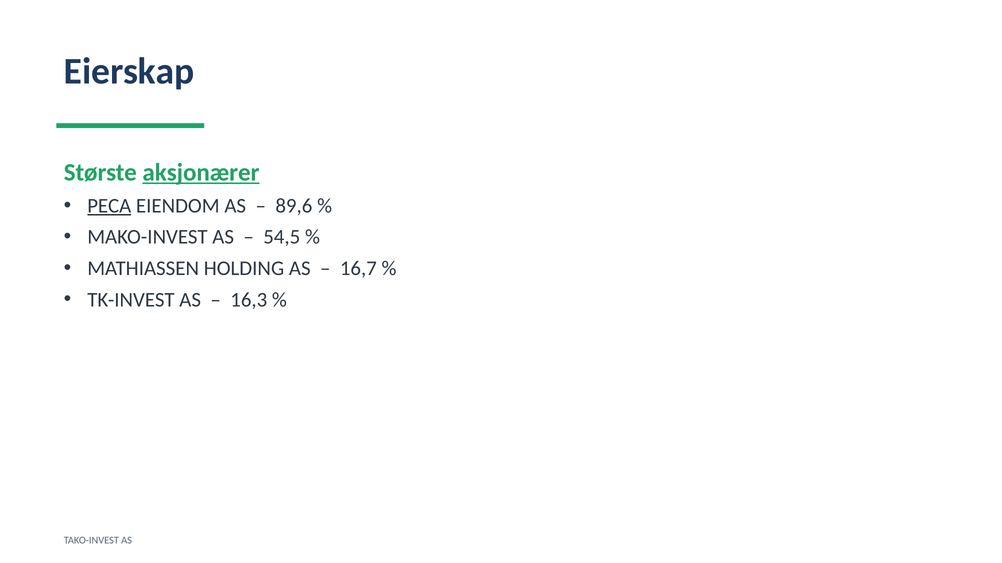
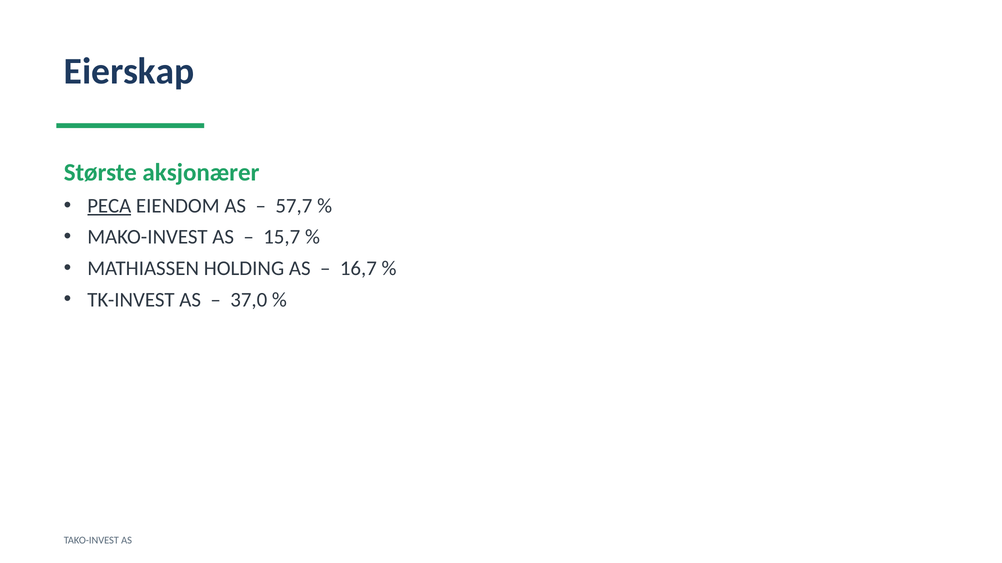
aksjonærer underline: present -> none
89,6: 89,6 -> 57,7
54,5: 54,5 -> 15,7
16,3: 16,3 -> 37,0
